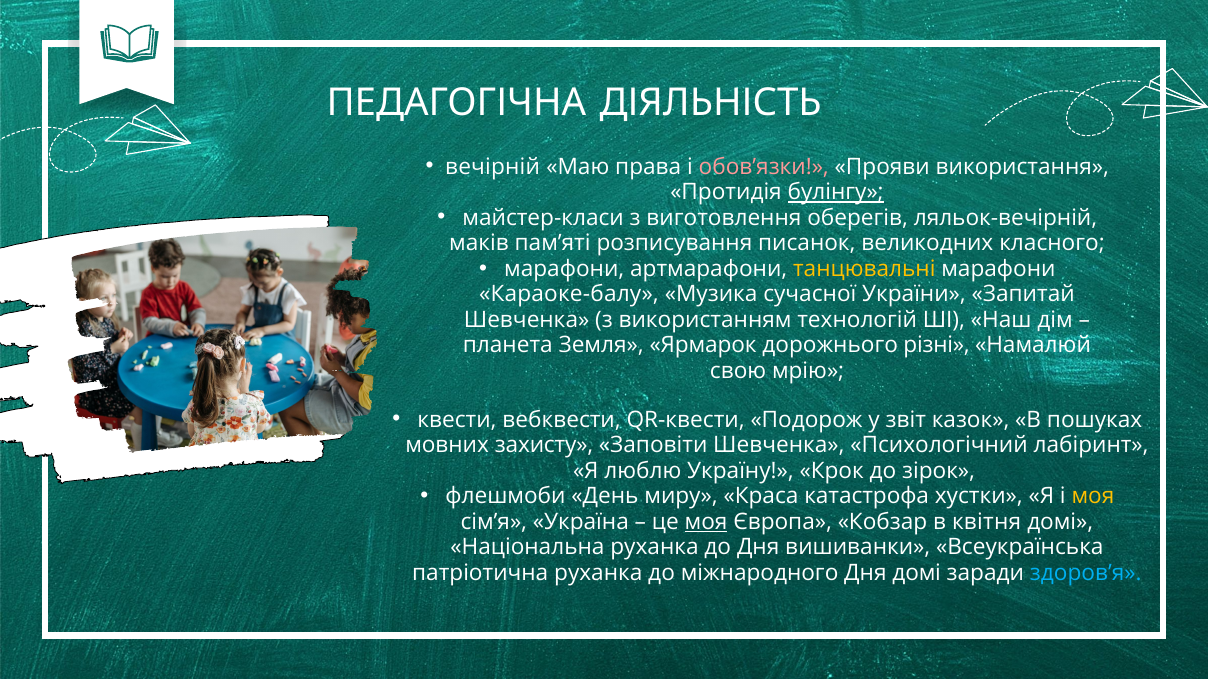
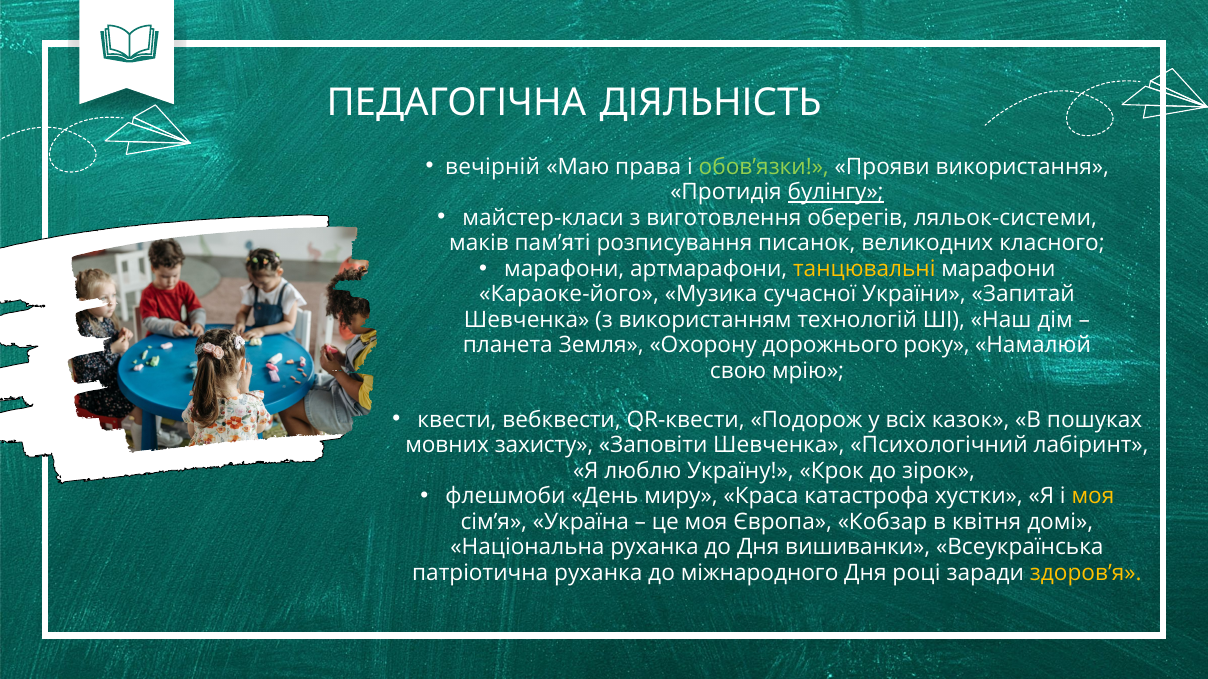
обов’язки colour: pink -> light green
ляльок-вечірній: ляльок-вечірній -> ляльок-системи
Караоке-балу: Караоке-балу -> Караоке-його
Ярмарок: Ярмарок -> Охорону
різні: різні -> року
звіт: звіт -> всіх
моя at (706, 522) underline: present -> none
Дня домі: домі -> році
здоров’я colour: light blue -> yellow
